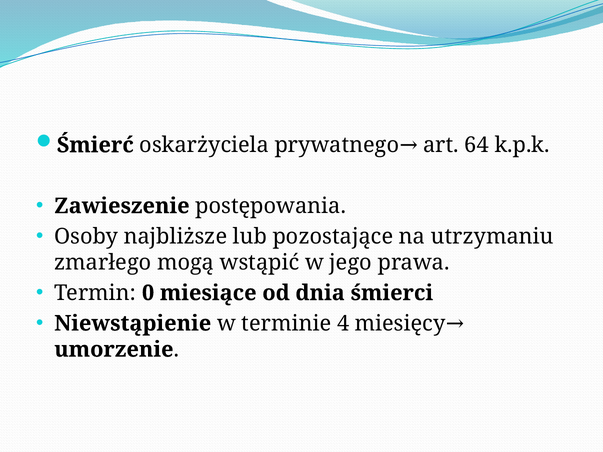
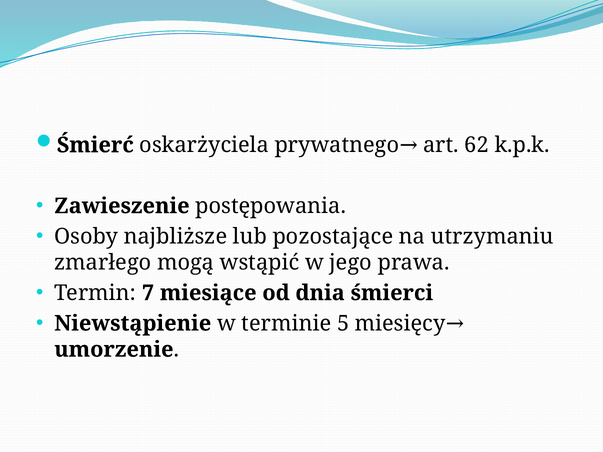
64: 64 -> 62
0: 0 -> 7
4: 4 -> 5
